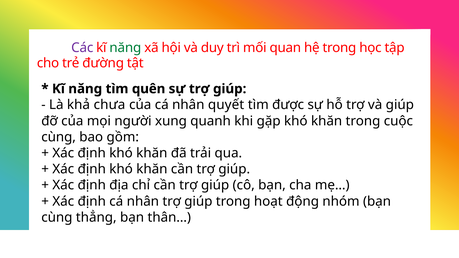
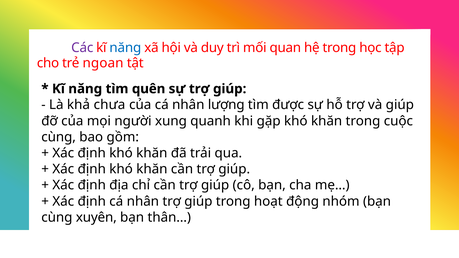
năng at (125, 48) colour: green -> blue
đường: đường -> ngoan
quyết: quyết -> lượng
thẳng: thẳng -> xuyên
